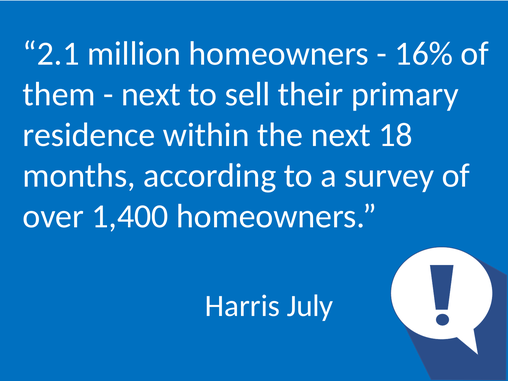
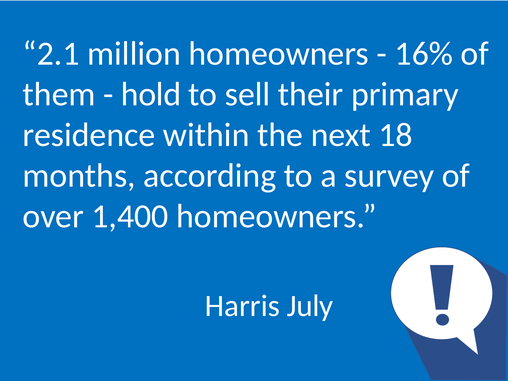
next at (151, 94): next -> hold
